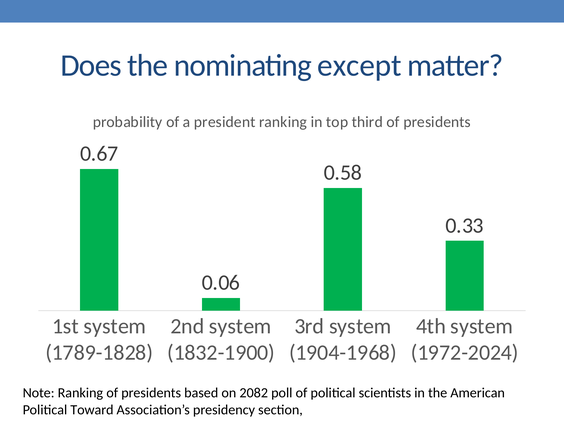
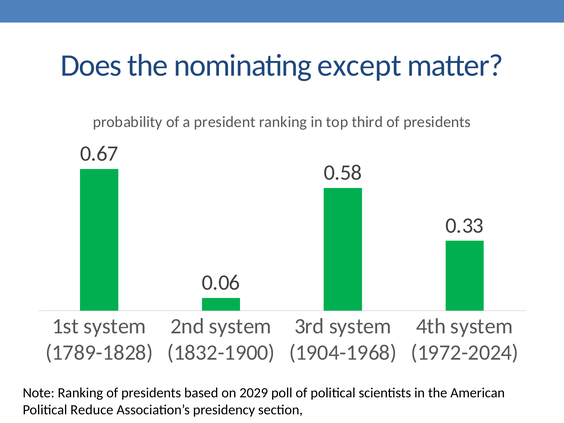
2082: 2082 -> 2029
Toward: Toward -> Reduce
